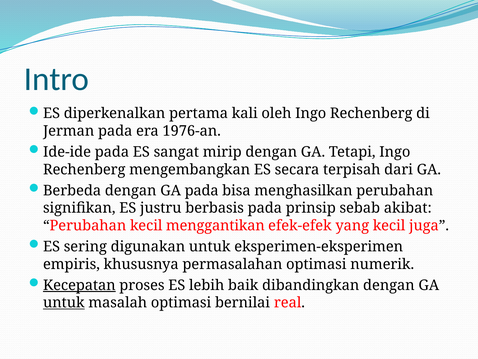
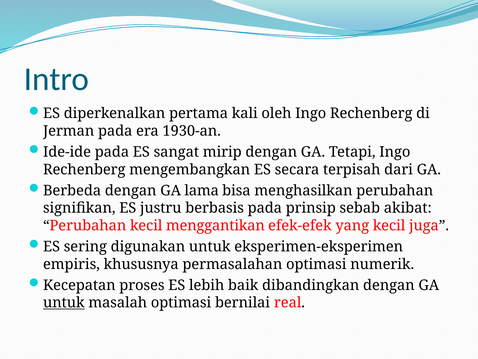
1976-an: 1976-an -> 1930-an
GA pada: pada -> lama
Kecepatan underline: present -> none
